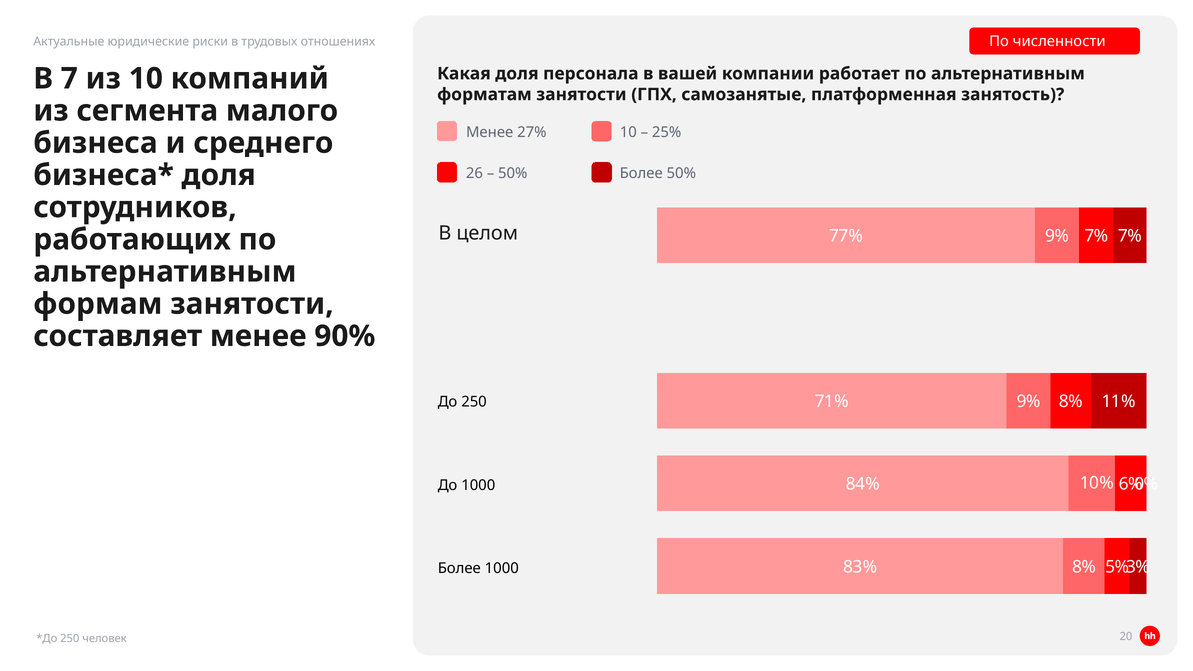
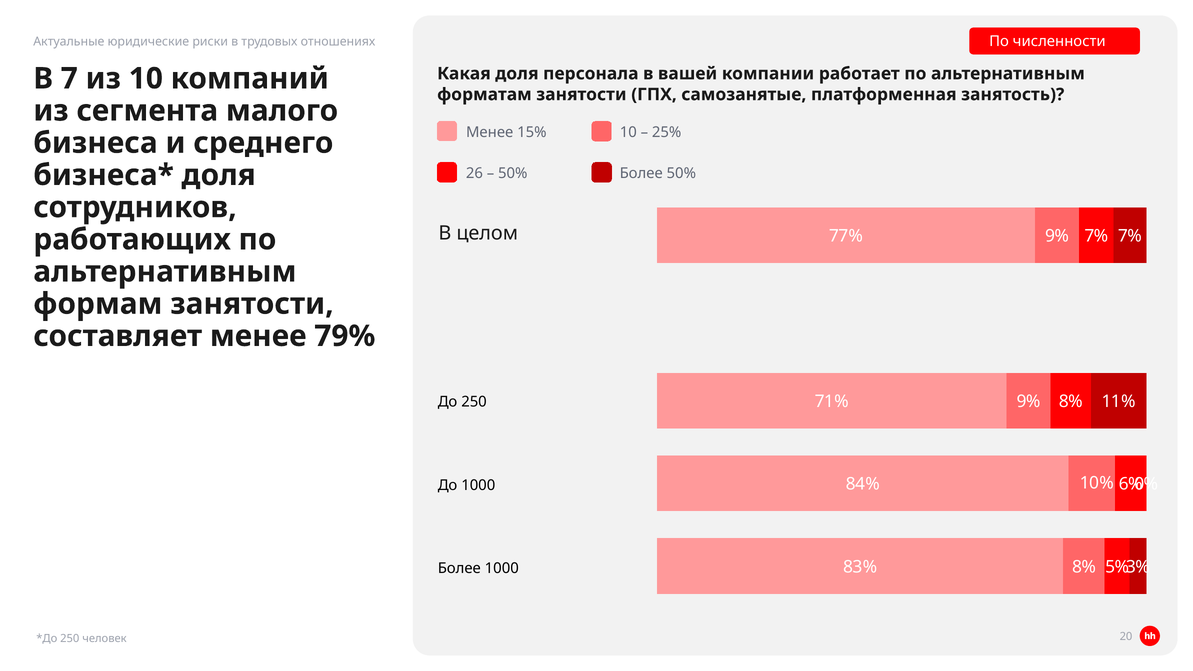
27%: 27% -> 15%
90%: 90% -> 79%
